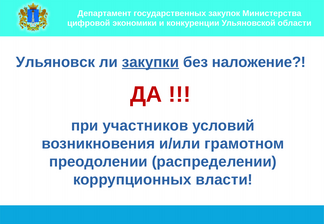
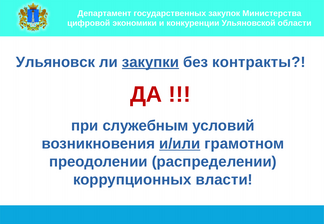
наложение: наложение -> контракты
участников: участников -> служебным
и/или underline: none -> present
